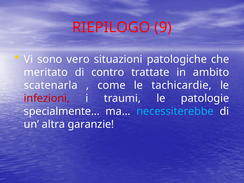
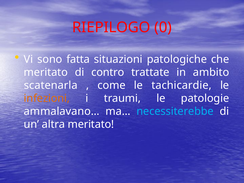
9: 9 -> 0
vero: vero -> fatta
infezioni colour: red -> orange
specialmente…: specialmente… -> ammalavano…
altra garanzie: garanzie -> meritato
